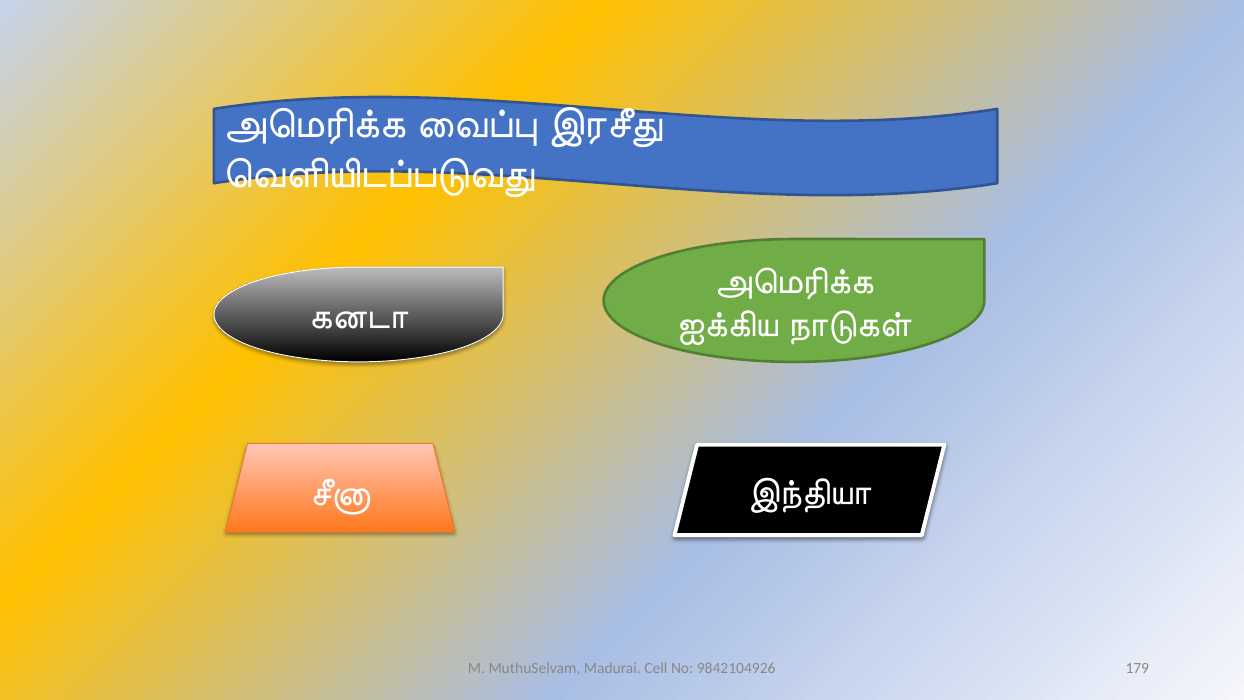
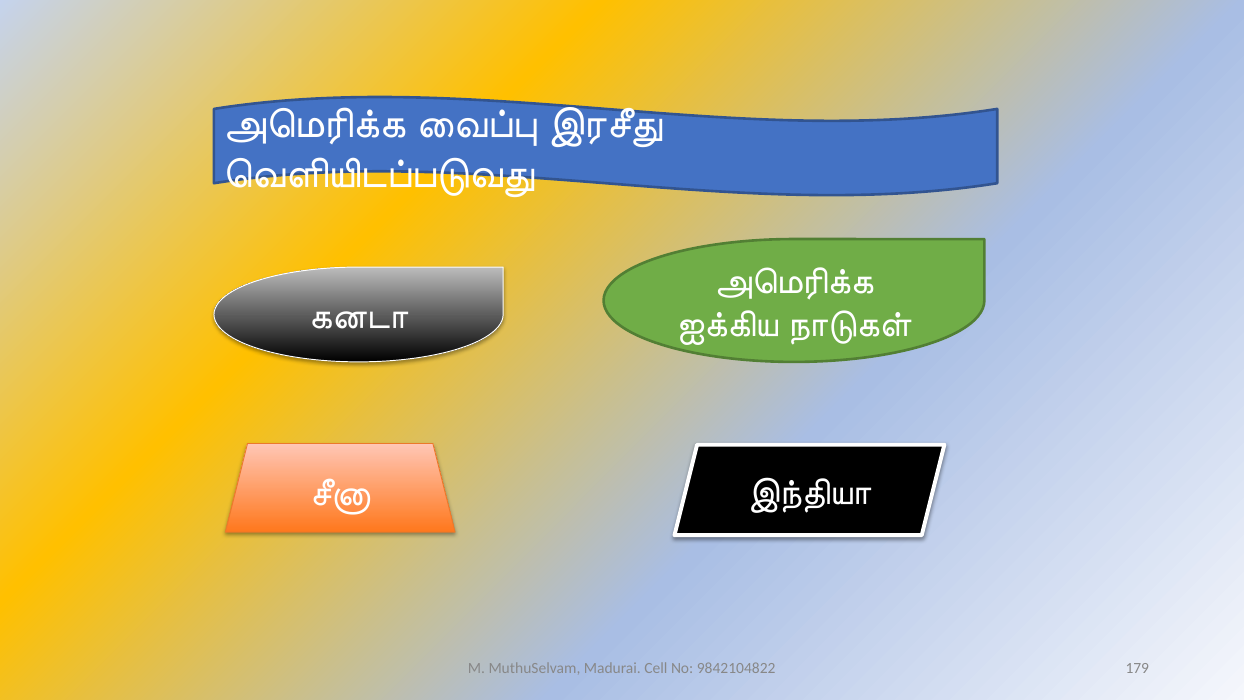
9842104926: 9842104926 -> 9842104822
